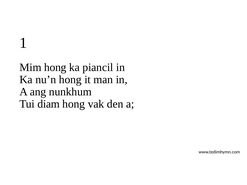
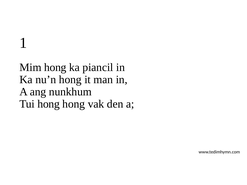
Tui diam: diam -> hong
